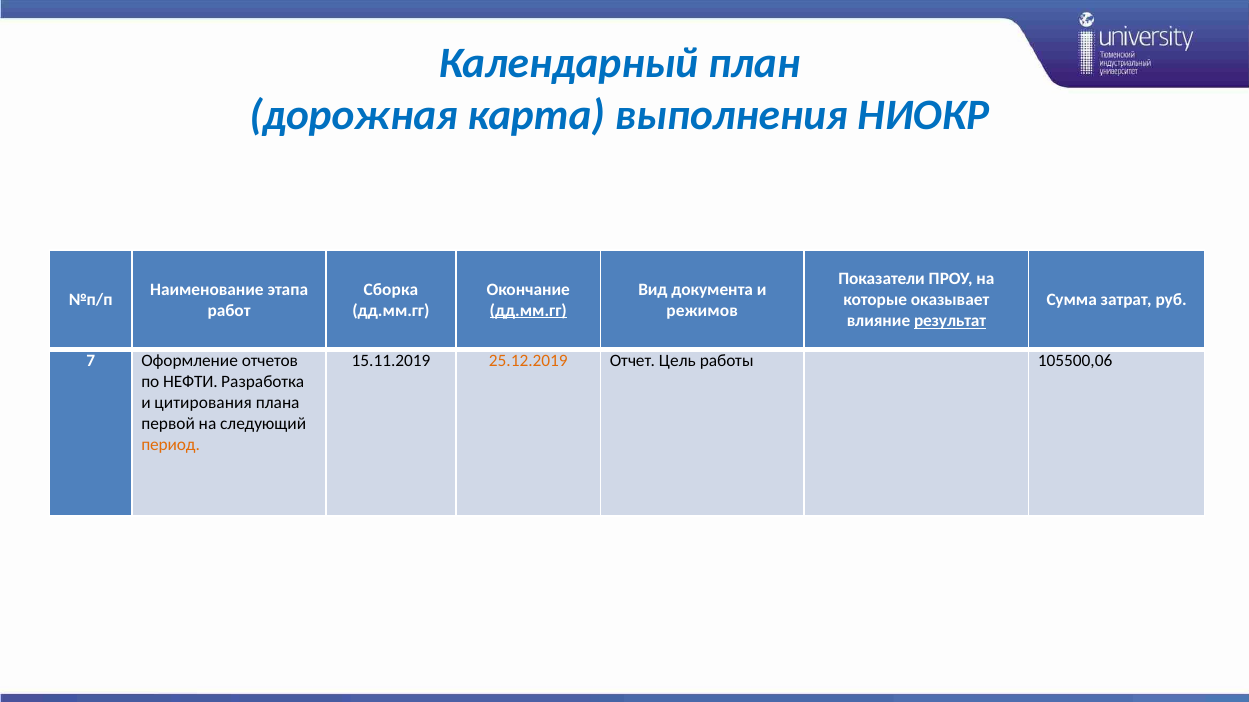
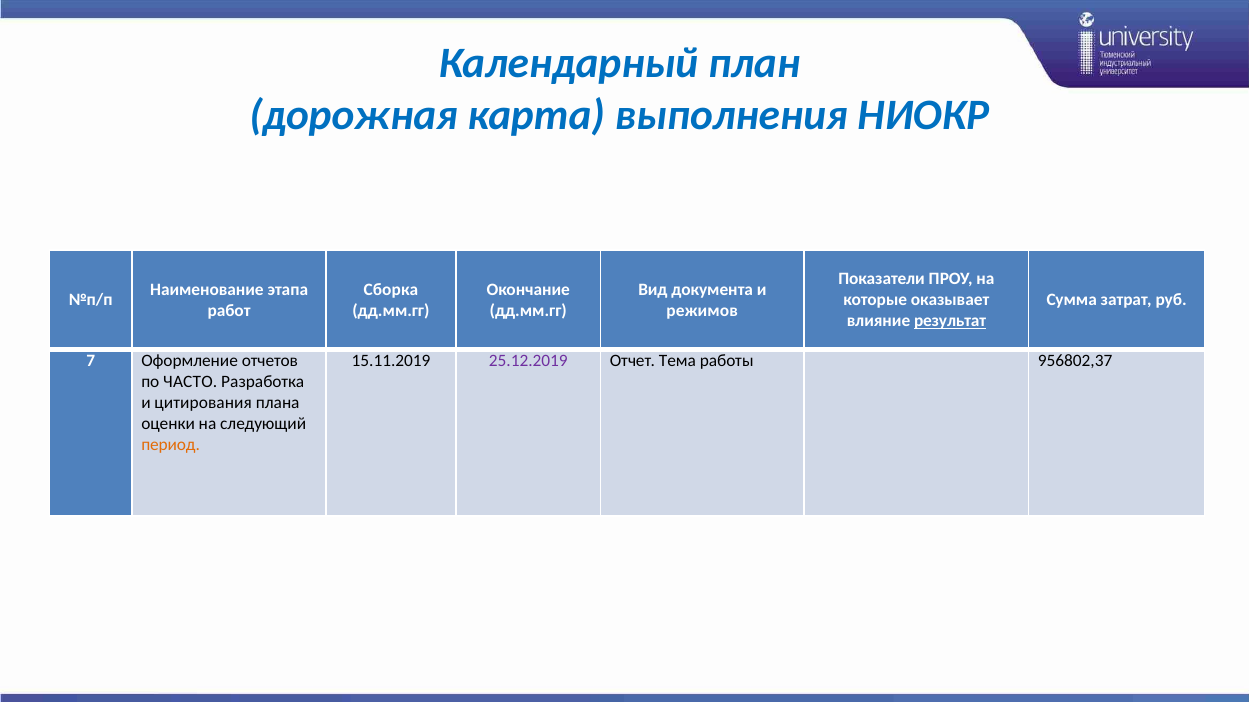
дд.мм.гг at (528, 311) underline: present -> none
25.12.2019 colour: orange -> purple
Цель: Цель -> Тема
105500,06: 105500,06 -> 956802,37
НЕФТИ: НЕФТИ -> ЧАСТО
первой: первой -> оценки
